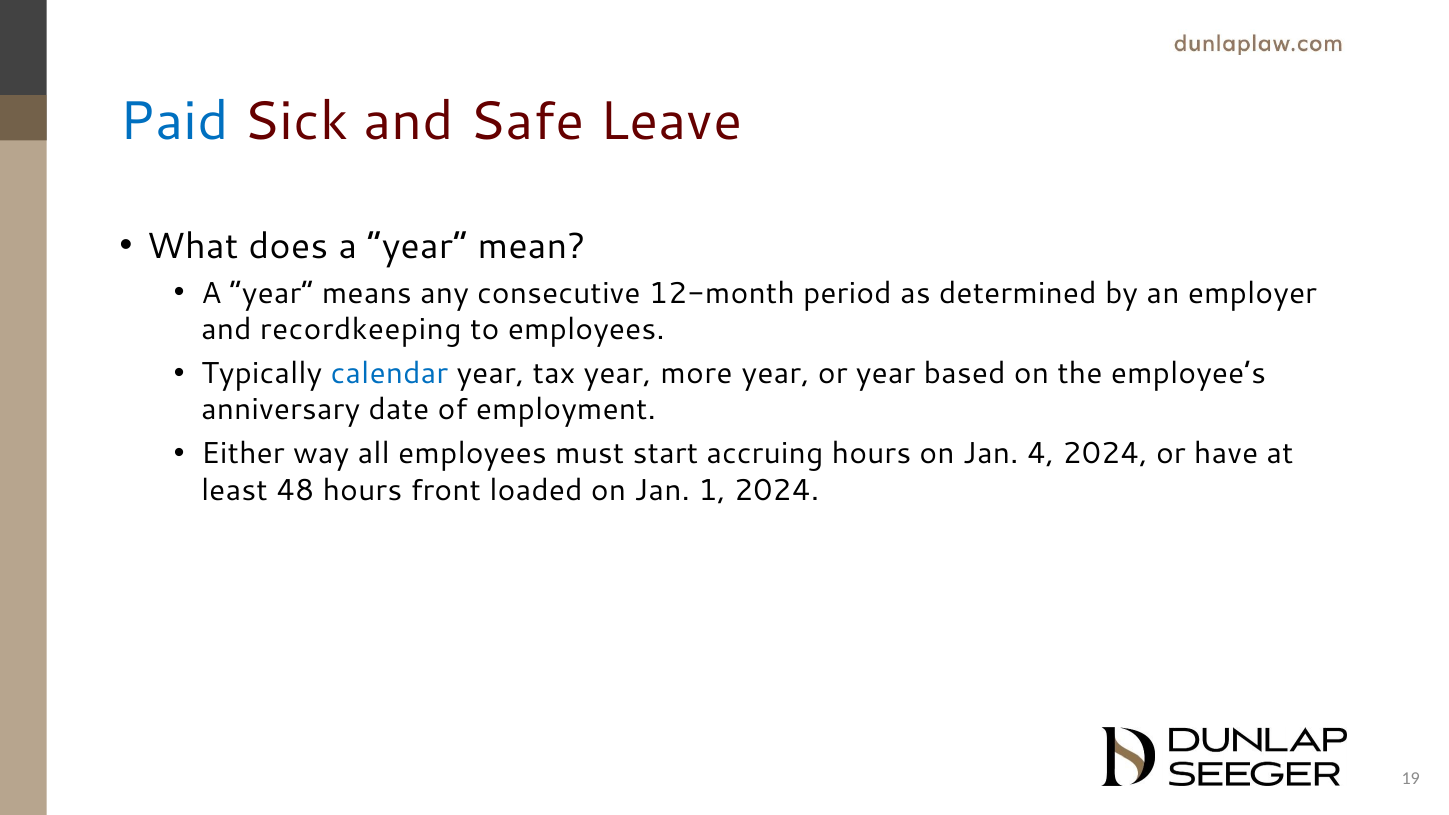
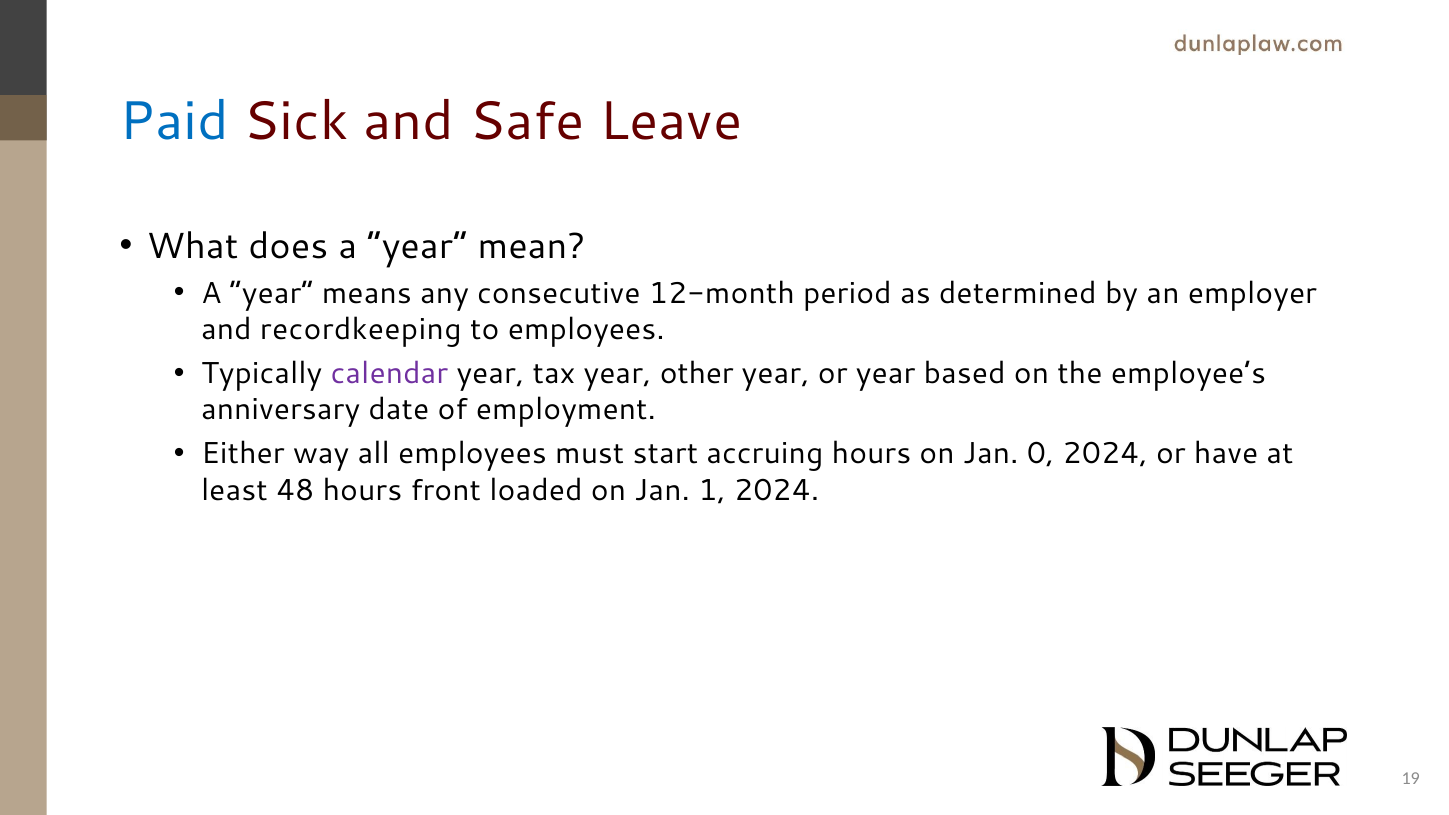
calendar colour: blue -> purple
more: more -> other
4: 4 -> 0
